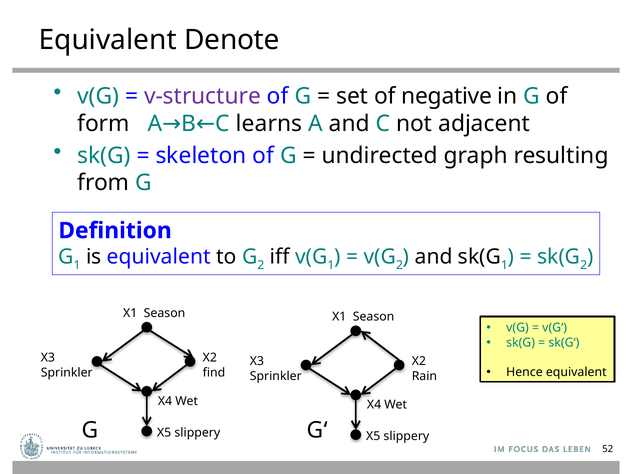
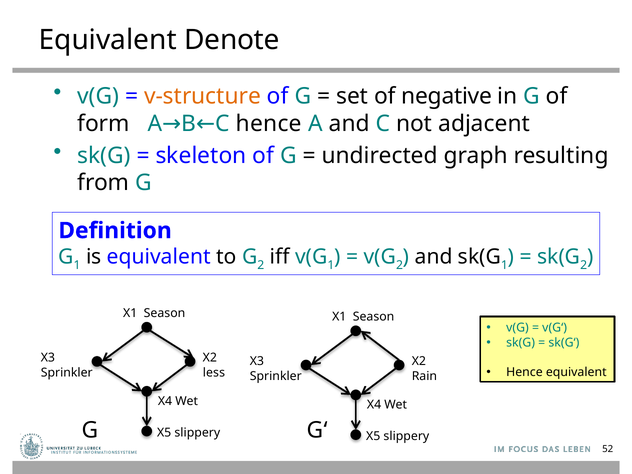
v-structure colour: purple -> orange
learns at (269, 124): learns -> hence
find: find -> less
